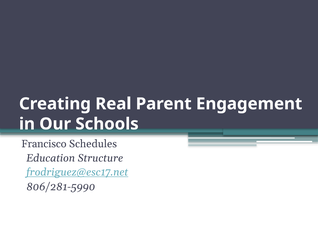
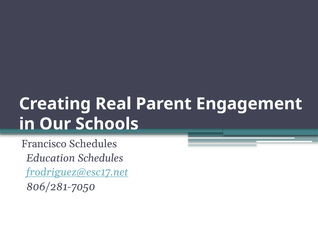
Education Structure: Structure -> Schedules
806/281-5990: 806/281-5990 -> 806/281-7050
